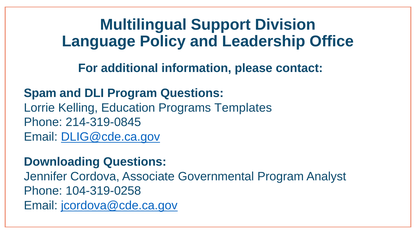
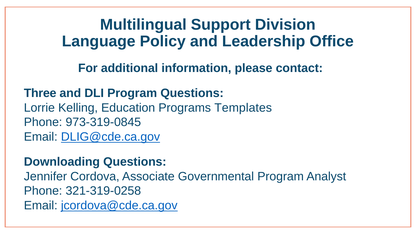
Spam: Spam -> Three
214-319-0845: 214-319-0845 -> 973-319-0845
104-319-0258: 104-319-0258 -> 321-319-0258
